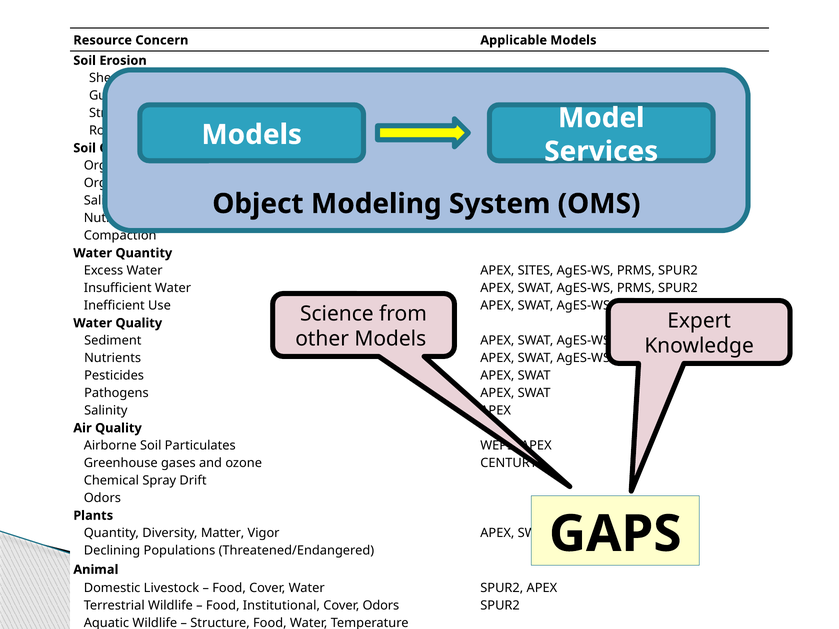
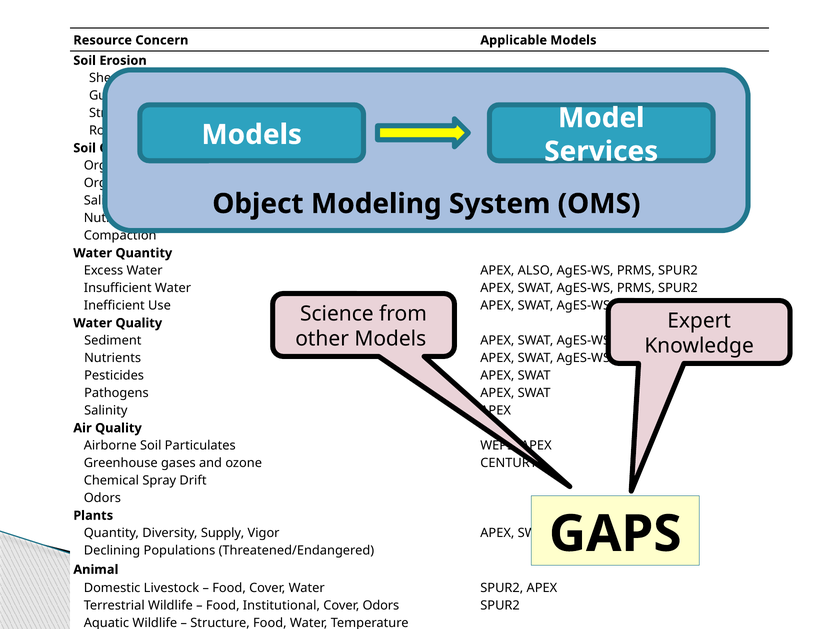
SITES: SITES -> ALSO
Diversity Matter: Matter -> Supply
